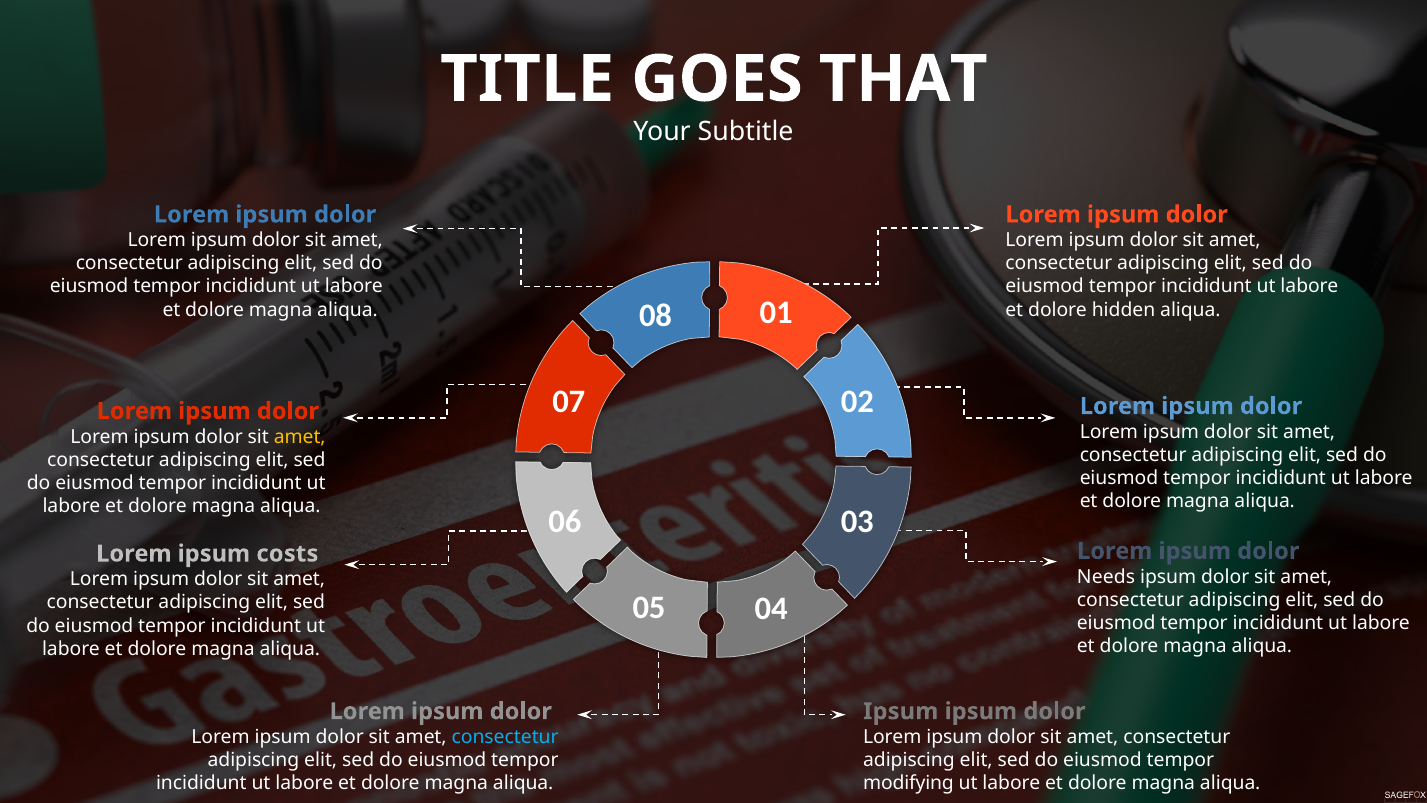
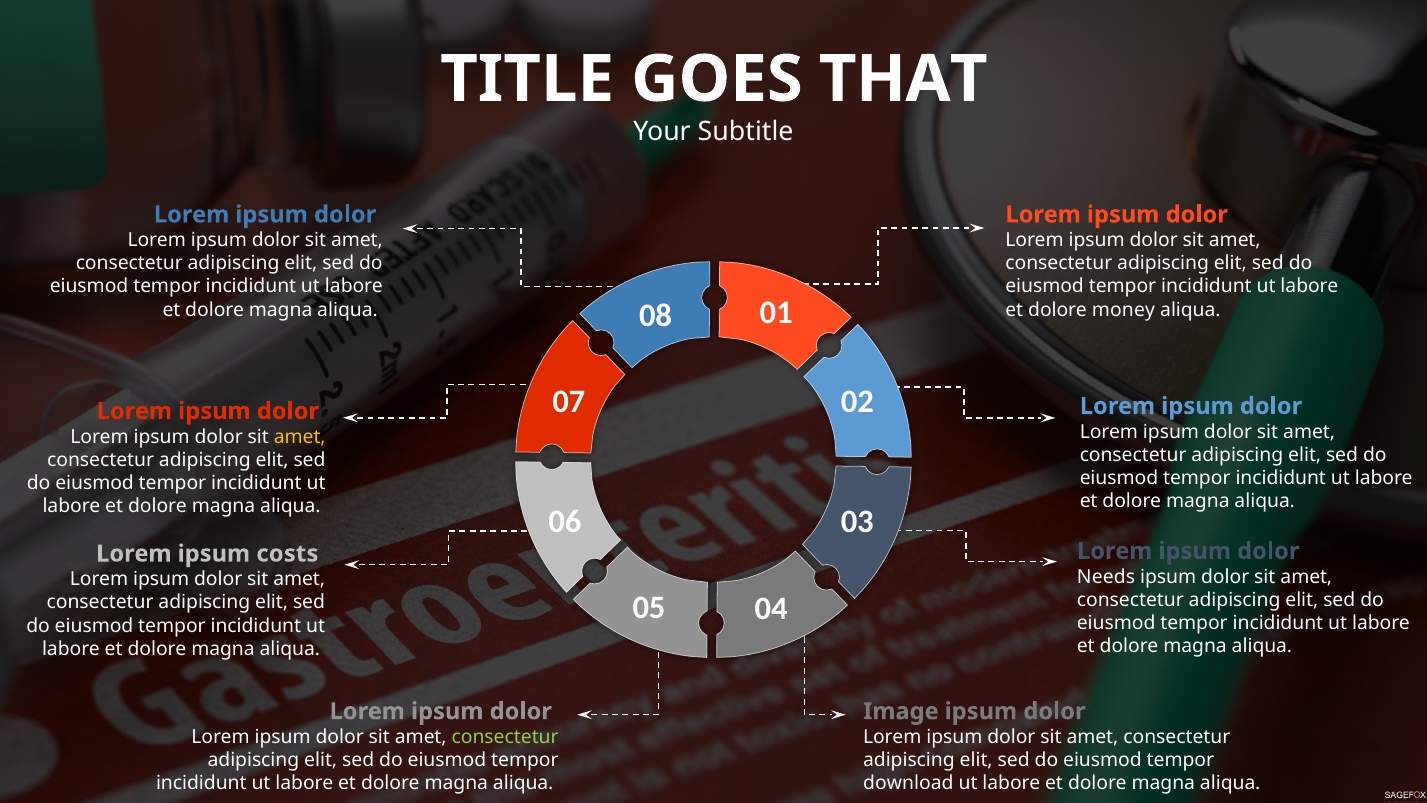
hidden: hidden -> money
Ipsum at (901, 711): Ipsum -> Image
consectetur at (505, 737) colour: light blue -> light green
modifying: modifying -> download
